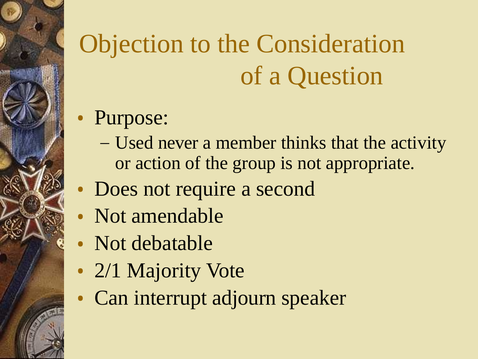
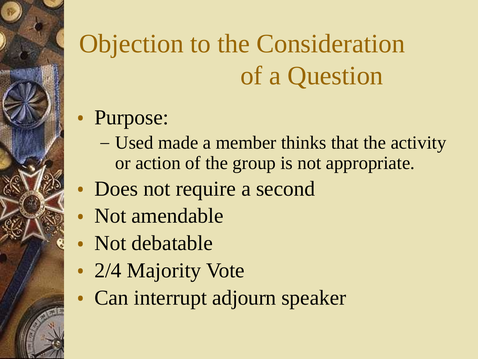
never: never -> made
2/1: 2/1 -> 2/4
